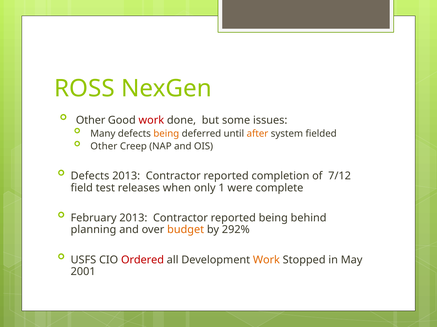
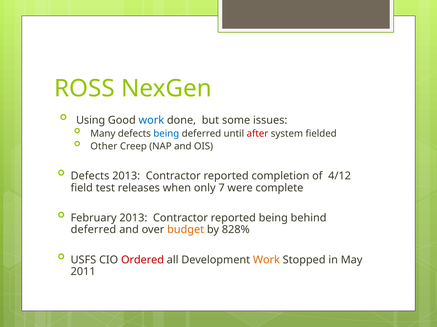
Other at (91, 121): Other -> Using
work at (151, 121) colour: red -> blue
being at (166, 134) colour: orange -> blue
after colour: orange -> red
7/12: 7/12 -> 4/12
1: 1 -> 7
planning at (94, 230): planning -> deferred
292%: 292% -> 828%
2001: 2001 -> 2011
